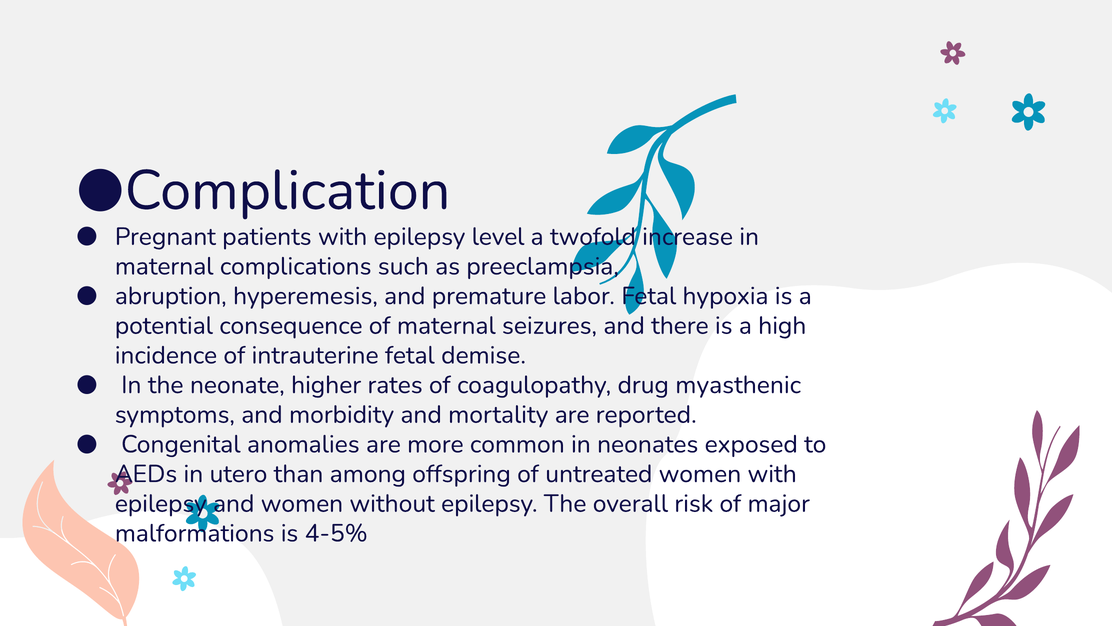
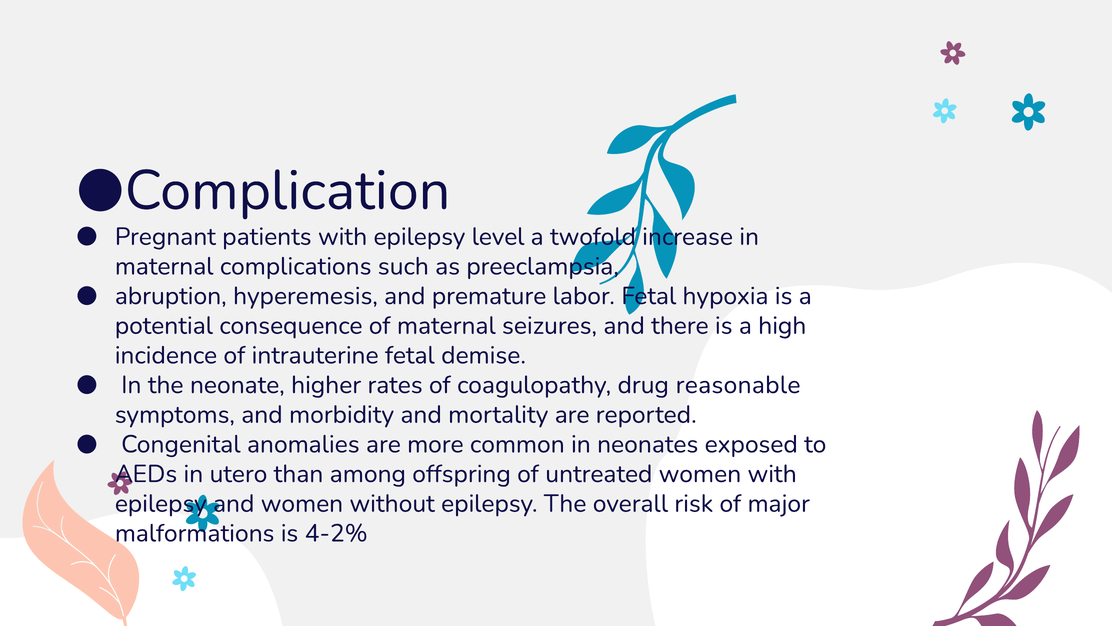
myasthenic: myasthenic -> reasonable
4-5%: 4-5% -> 4-2%
